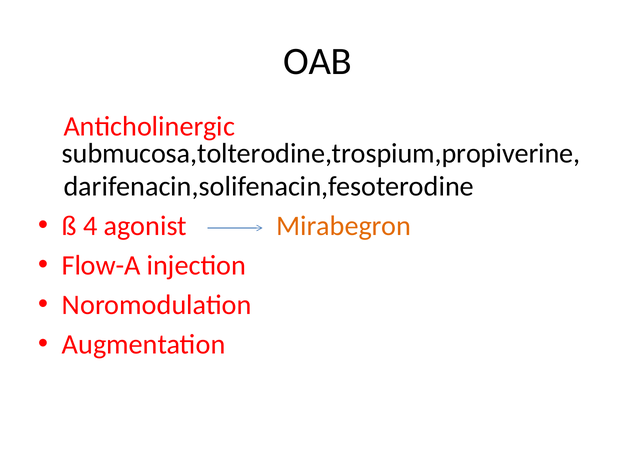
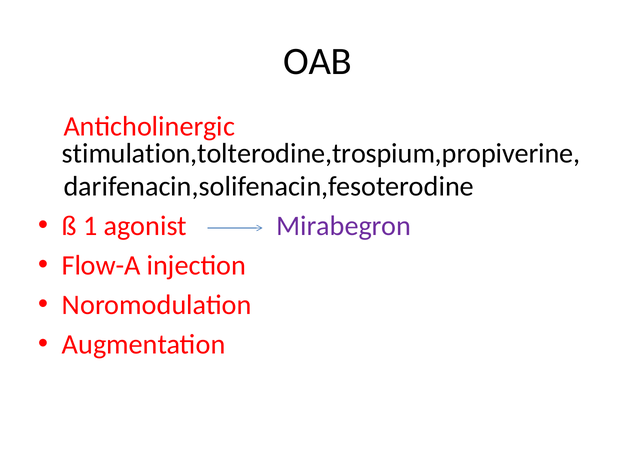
submucosa,tolterodine,trospium,propiverine: submucosa,tolterodine,trospium,propiverine -> stimulation,tolterodine,trospium,propiverine
4: 4 -> 1
Mirabegron colour: orange -> purple
